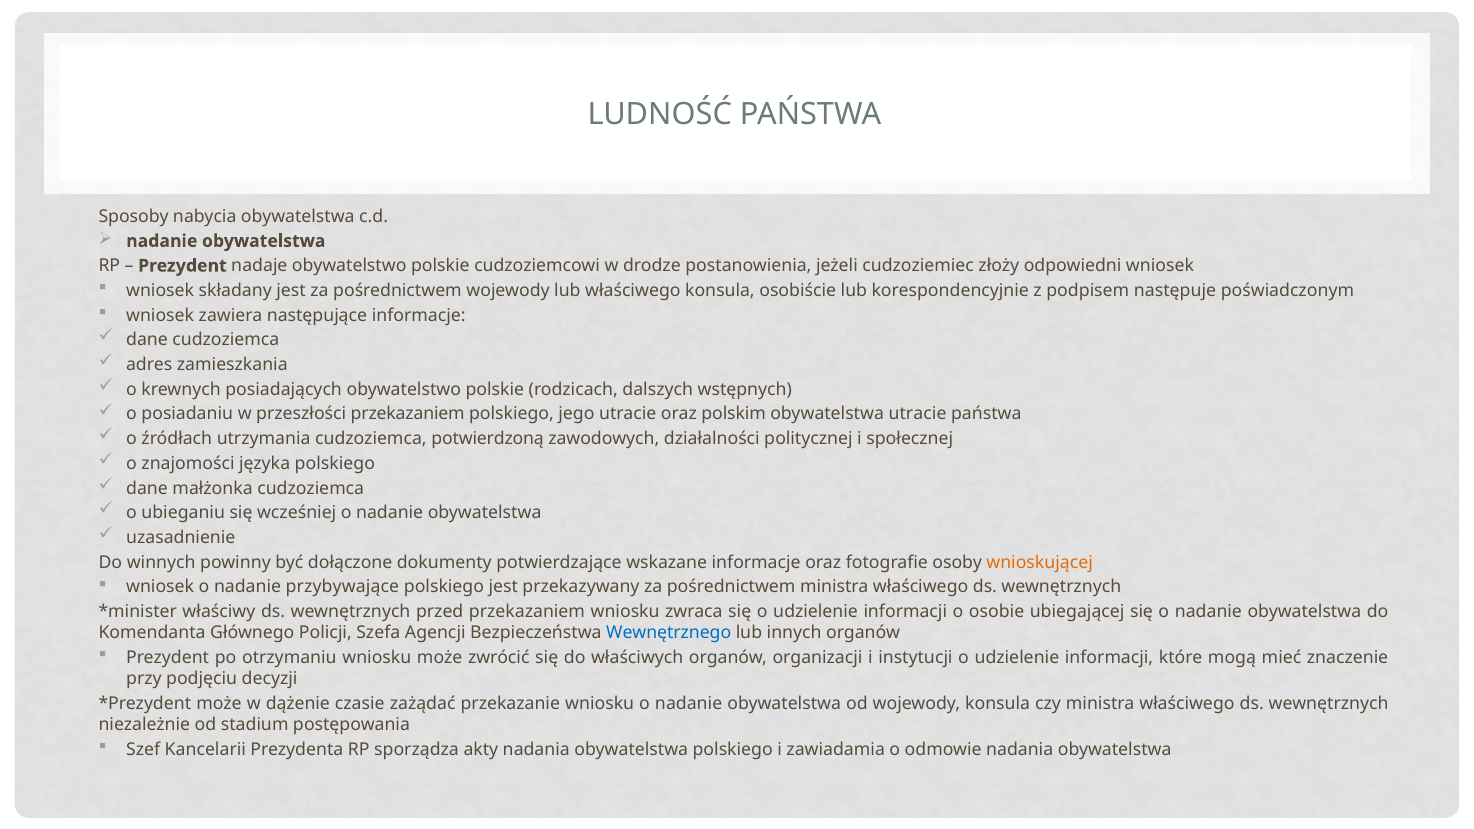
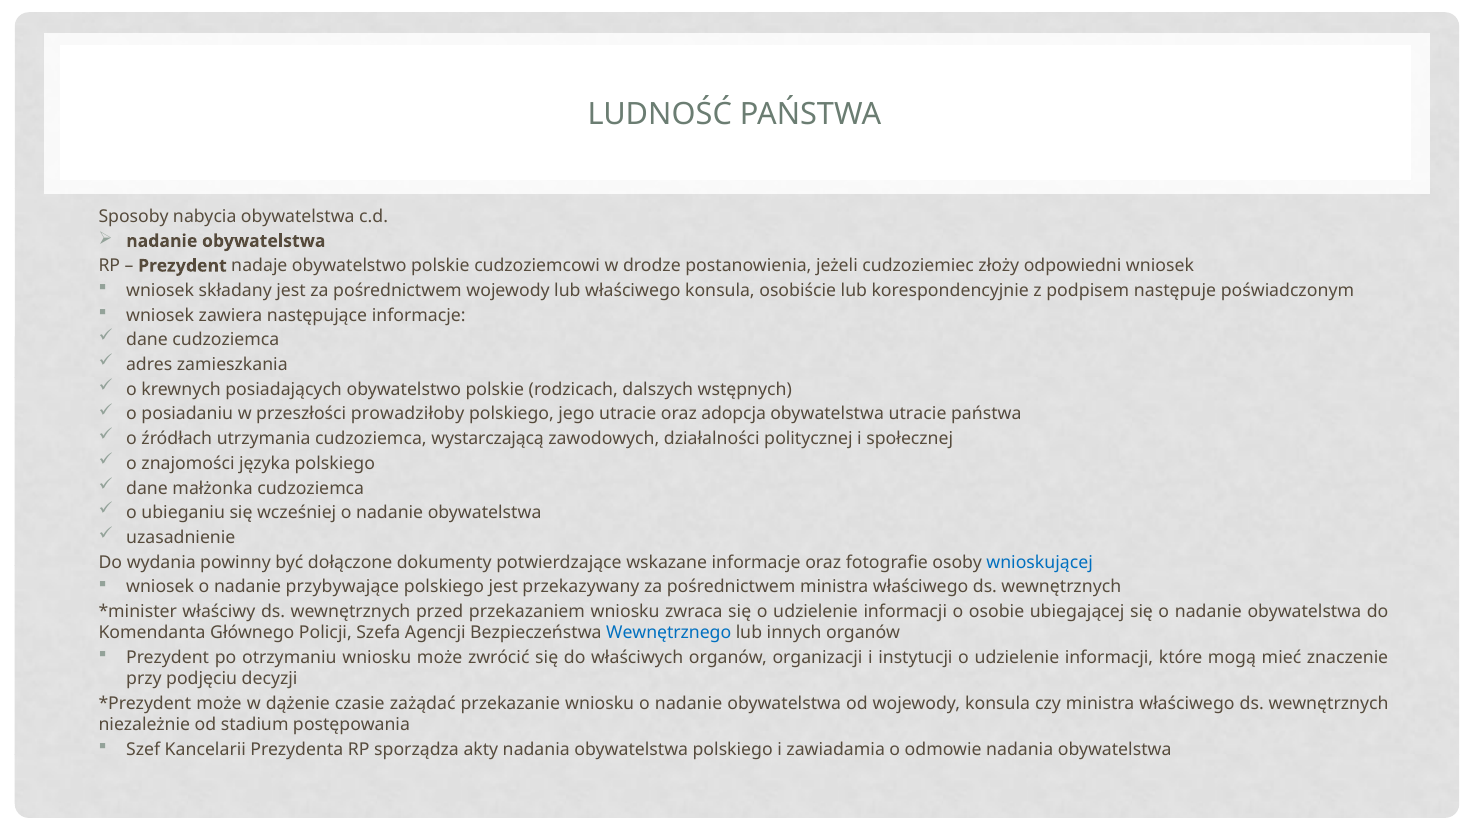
przeszłości przekazaniem: przekazaniem -> prowadziłoby
polskim: polskim -> adopcja
potwierdzoną: potwierdzoną -> wystarczającą
winnych: winnych -> wydania
wnioskującej colour: orange -> blue
